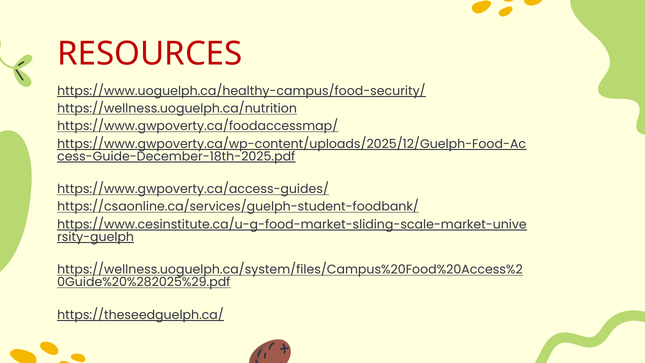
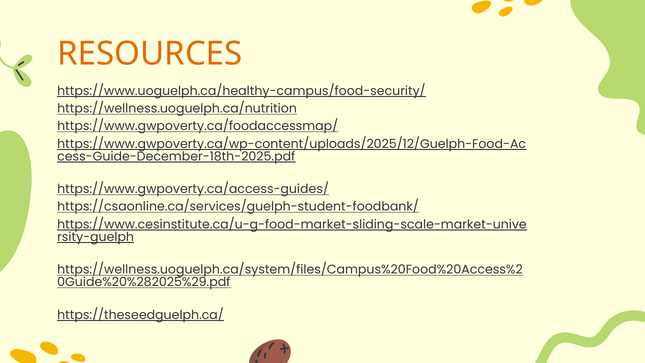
RESOURCES colour: red -> orange
